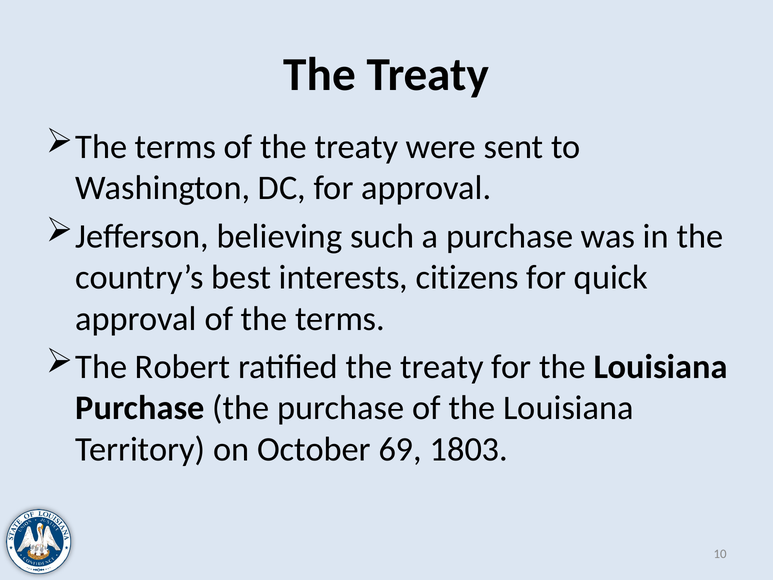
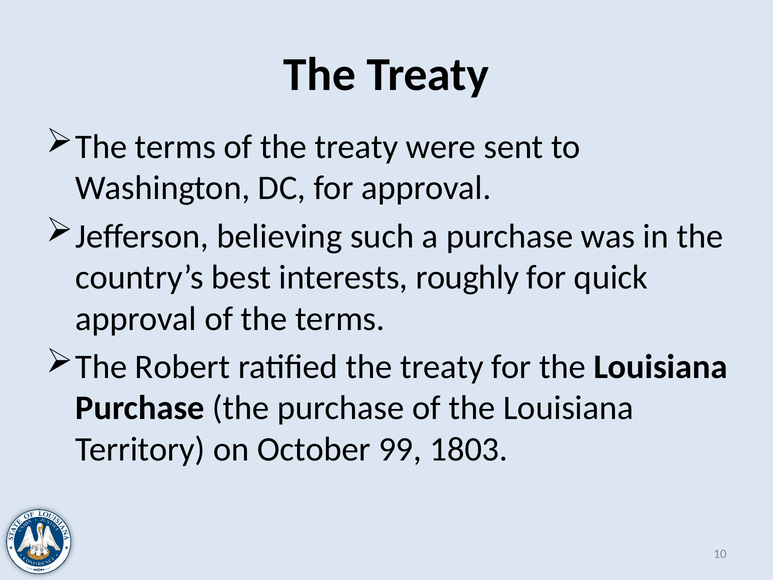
citizens: citizens -> roughly
69: 69 -> 99
